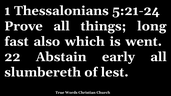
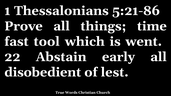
5:21-24: 5:21-24 -> 5:21-86
long: long -> time
also: also -> tool
slumbereth: slumbereth -> disobedient
